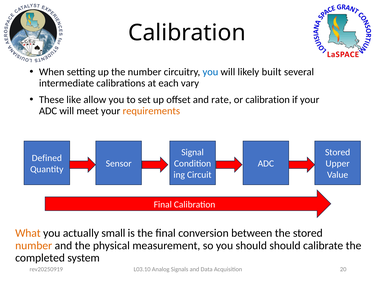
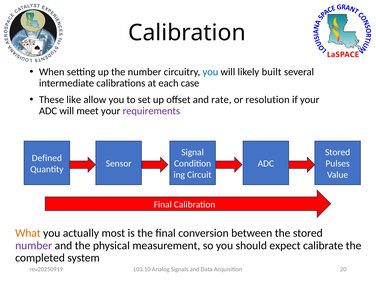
vary: vary -> case
or calibration: calibration -> resolution
requirements colour: orange -> purple
Upper: Upper -> Pulses
small: small -> most
number at (34, 245) colour: orange -> purple
should should: should -> expect
